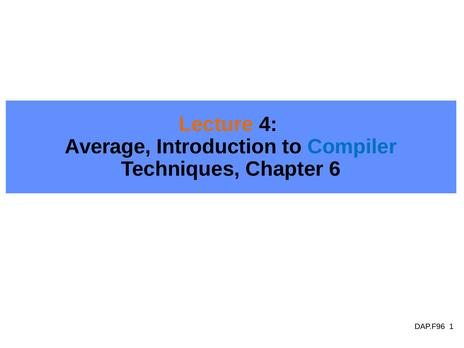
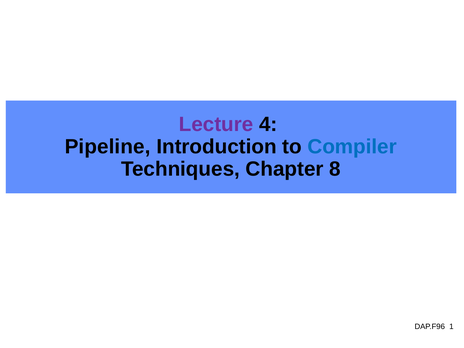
Lecture colour: orange -> purple
Average: Average -> Pipeline
6: 6 -> 8
